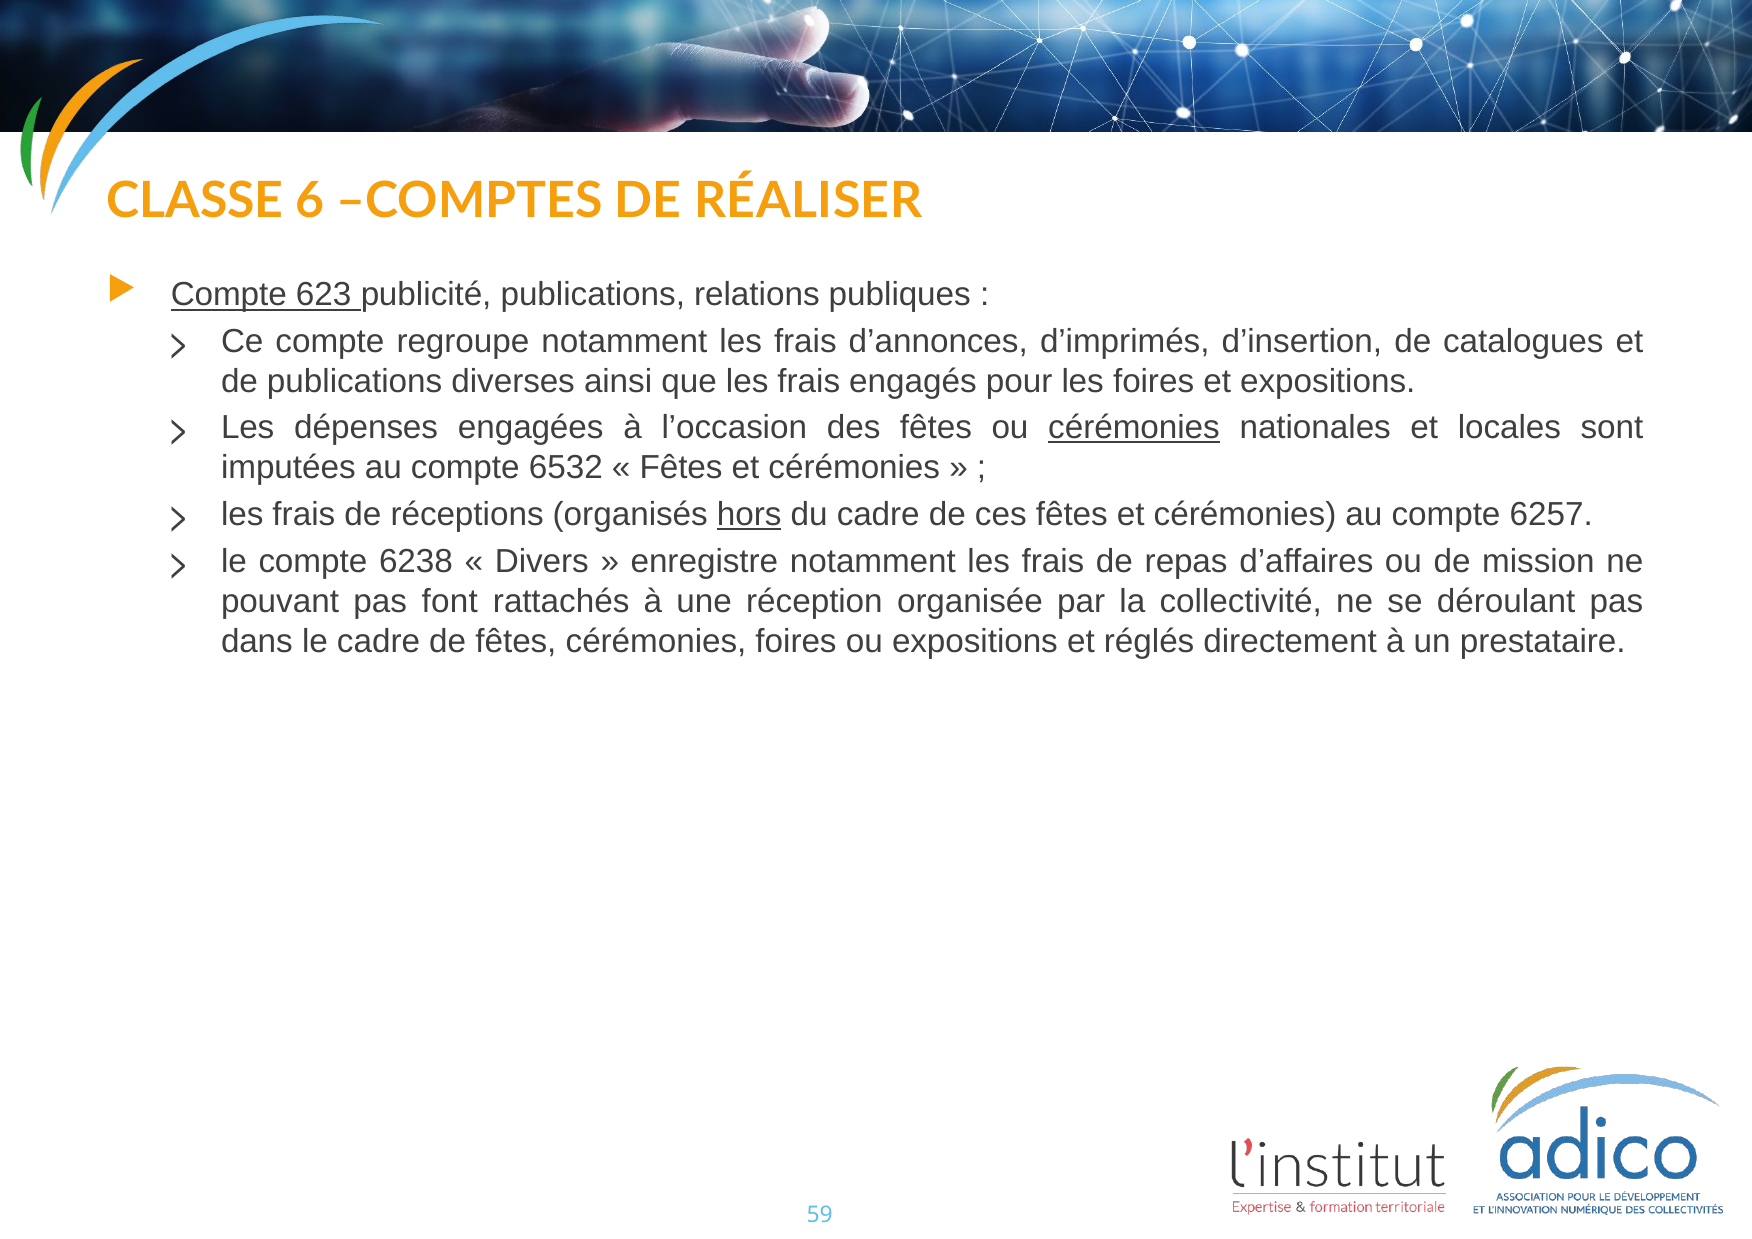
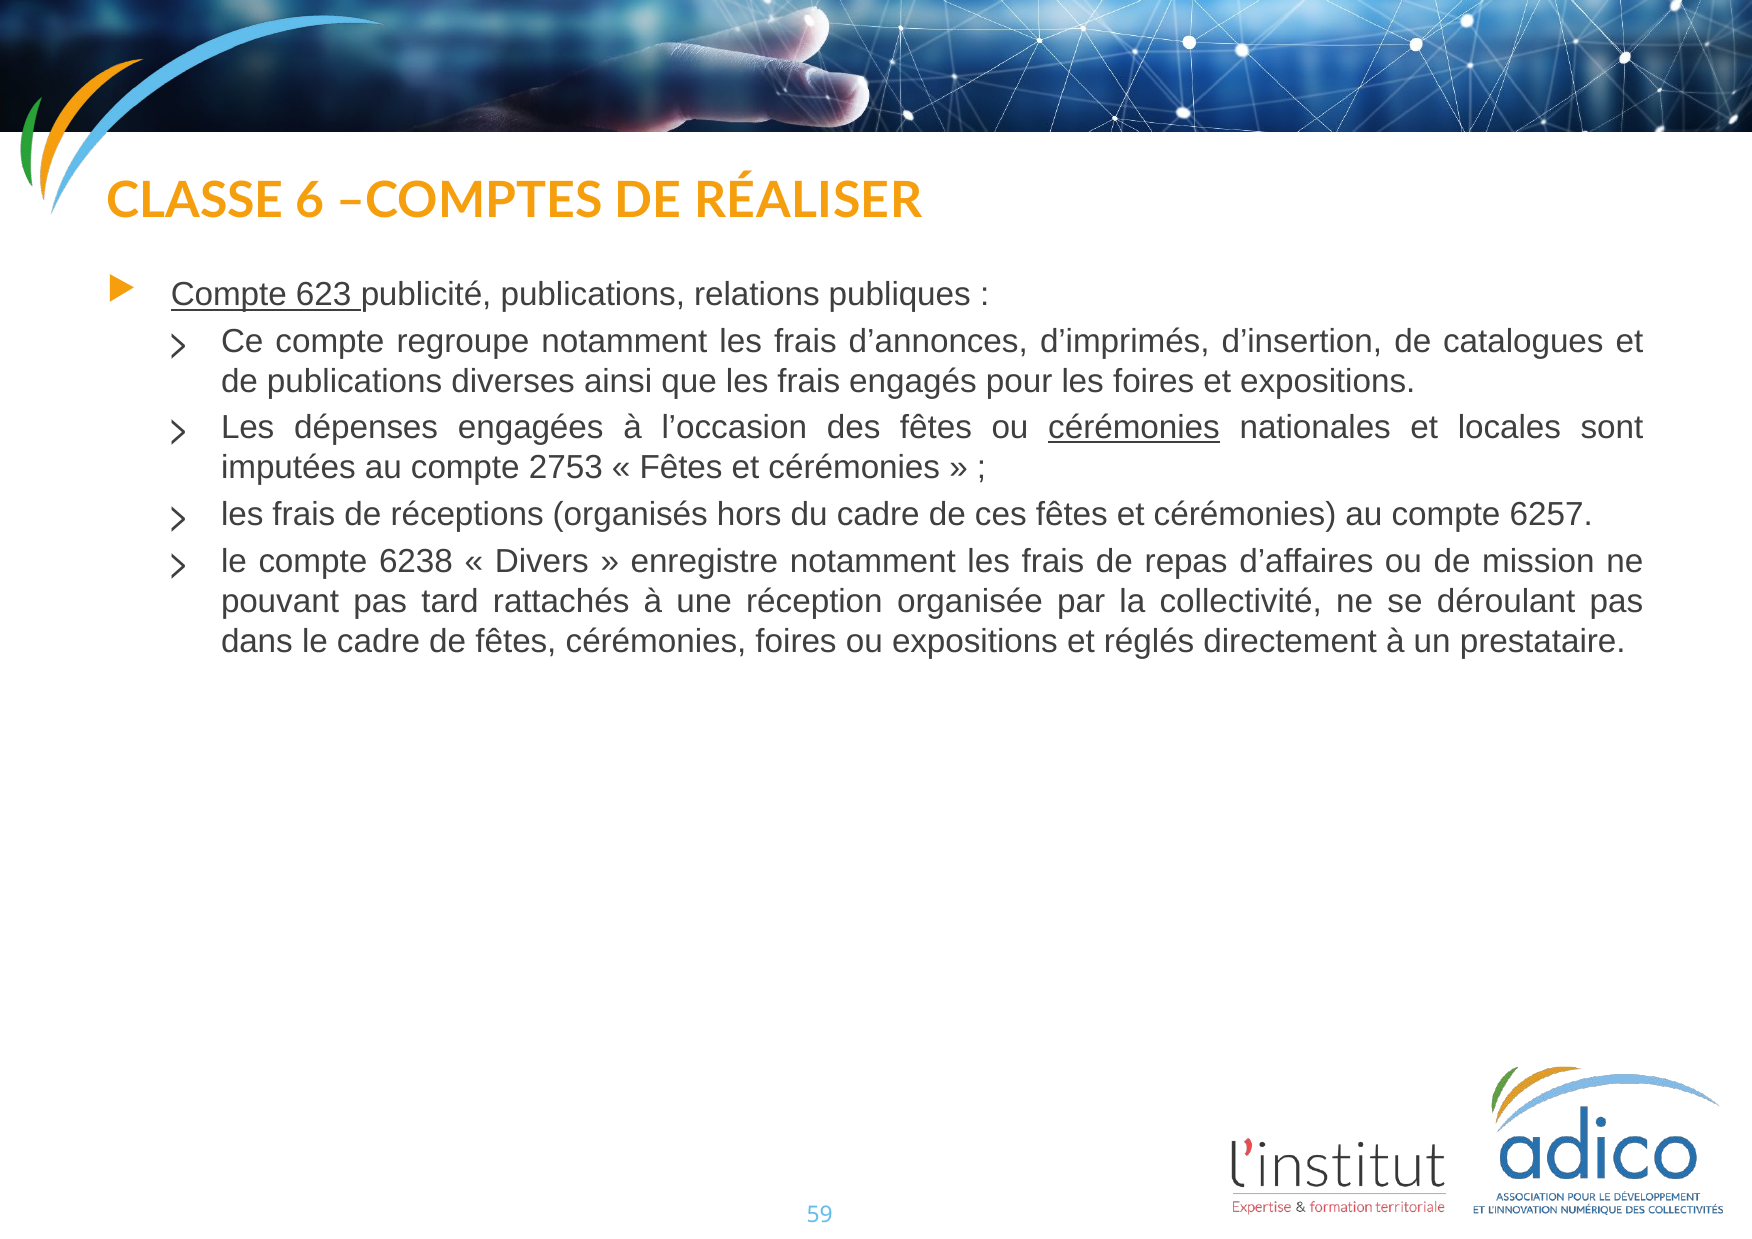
6532: 6532 -> 2753
hors underline: present -> none
font: font -> tard
